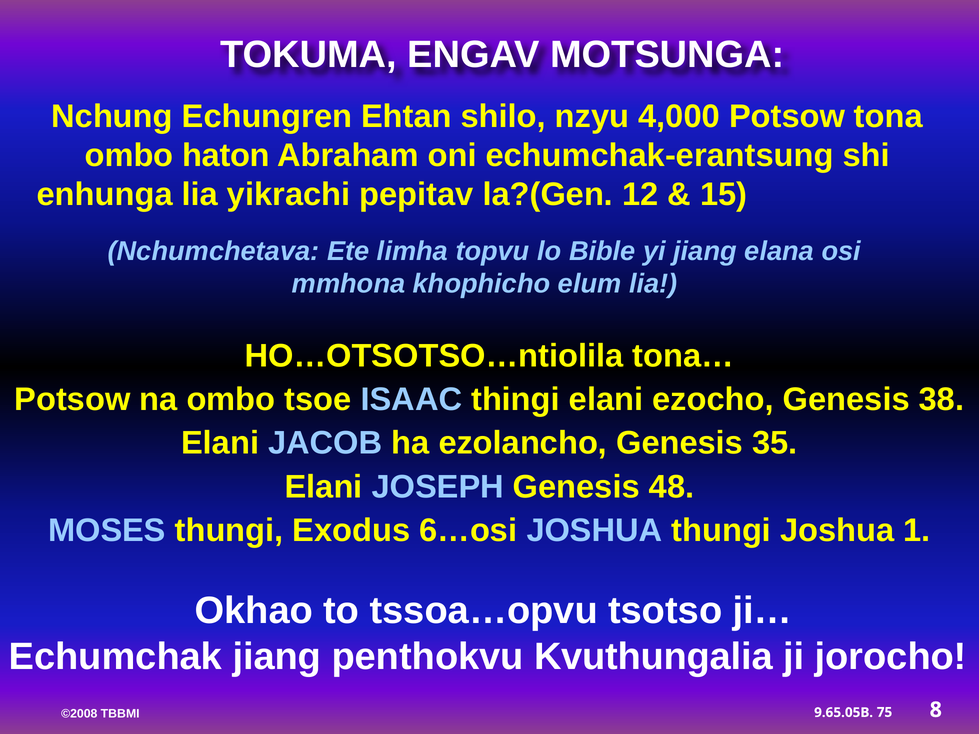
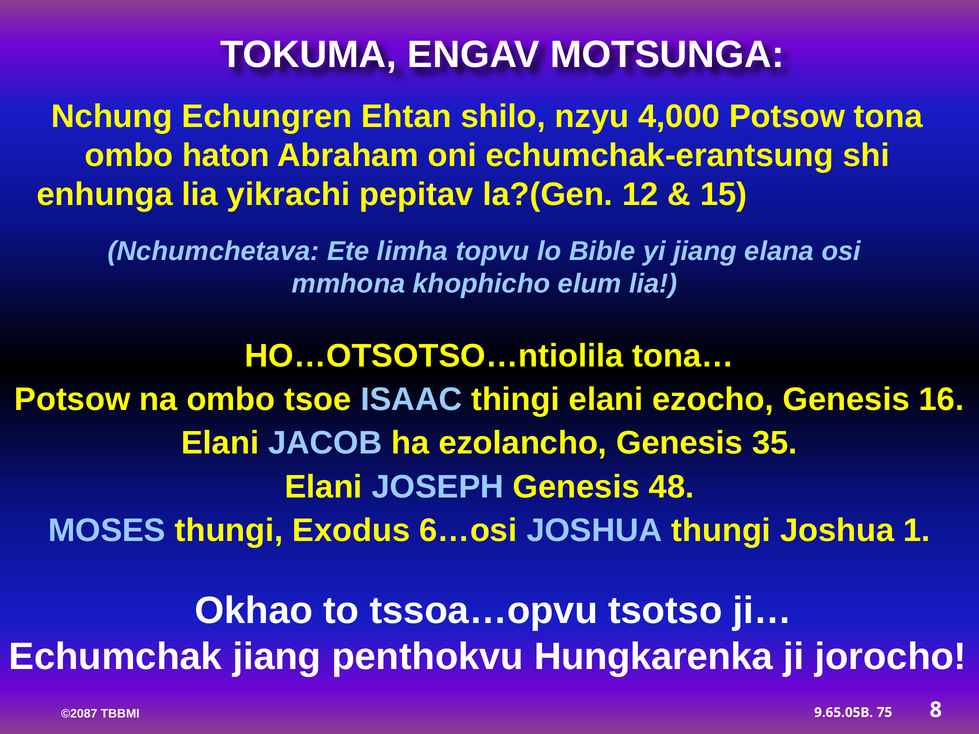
38: 38 -> 16
Kvuthungalia: Kvuthungalia -> Hungkarenka
©2008: ©2008 -> ©2087
